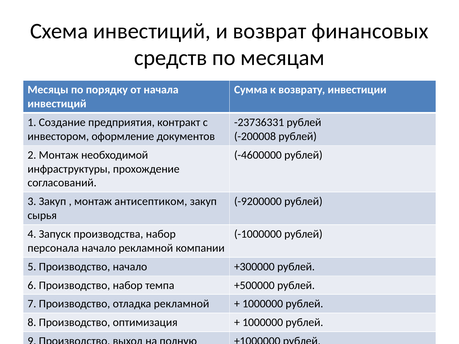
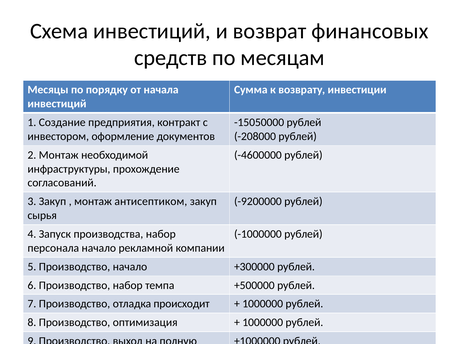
-23736331: -23736331 -> -15050000
-200008: -200008 -> -208000
отладка рекламной: рекламной -> происходит
